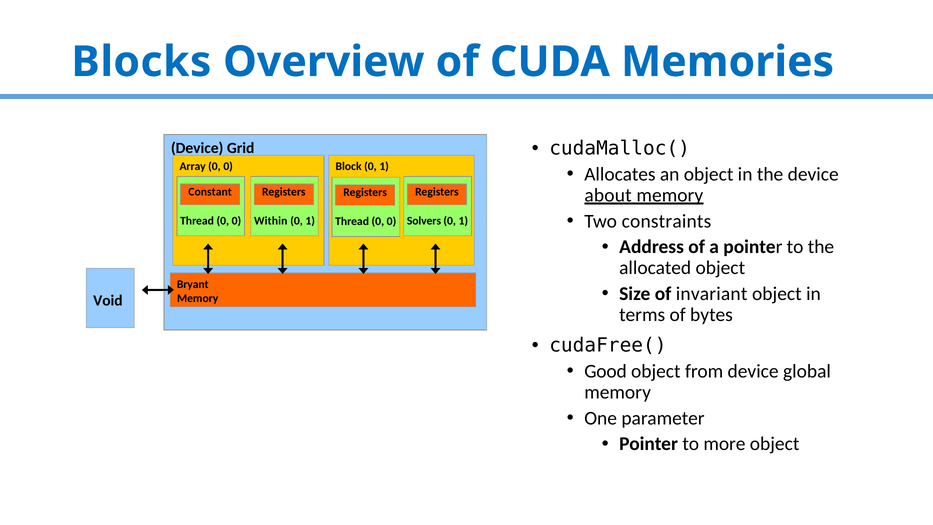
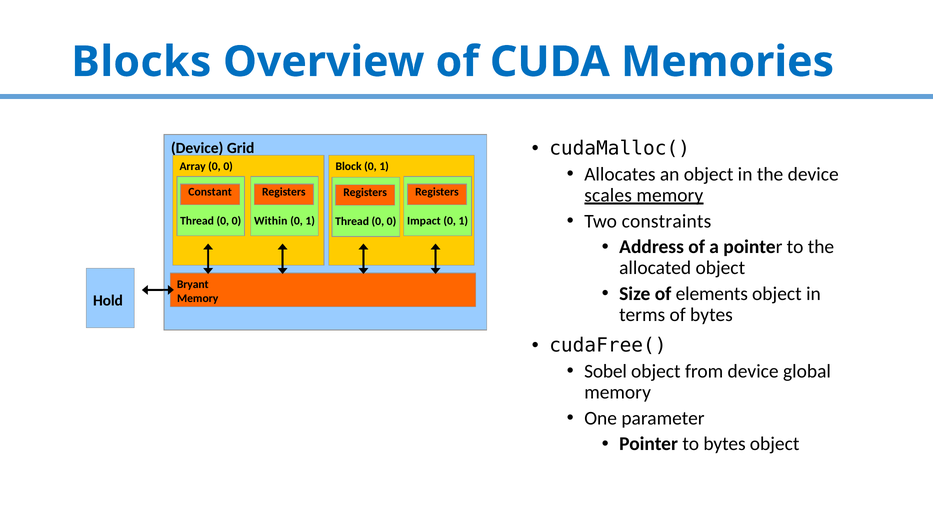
about: about -> scales
Solvers: Solvers -> Impact
invariant: invariant -> elements
Void: Void -> Hold
Good: Good -> Sobel
to more: more -> bytes
